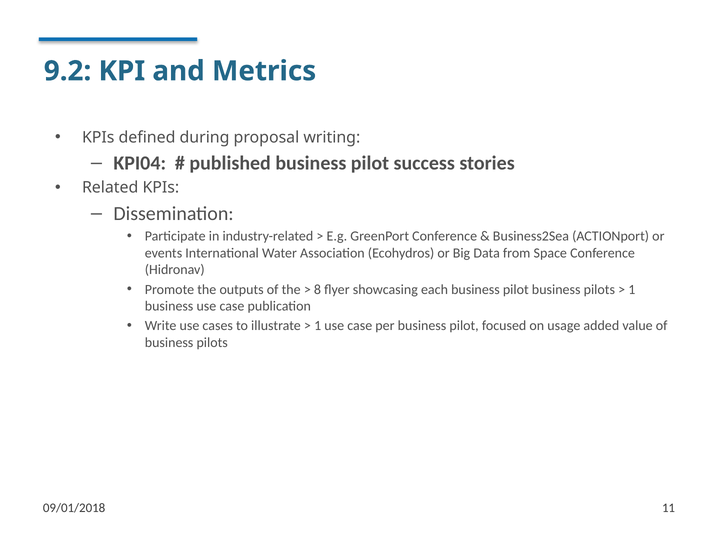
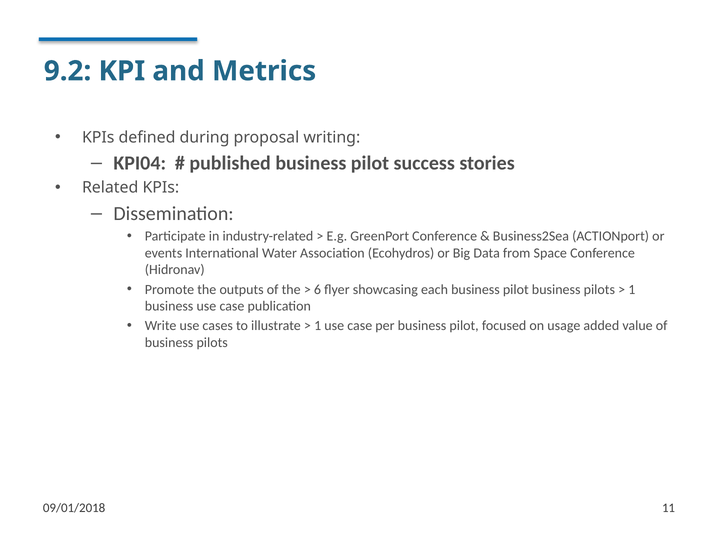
8: 8 -> 6
